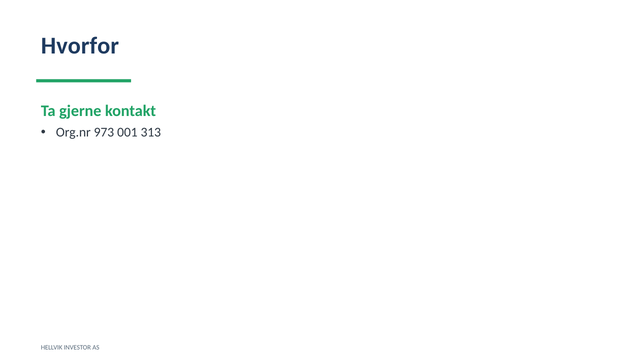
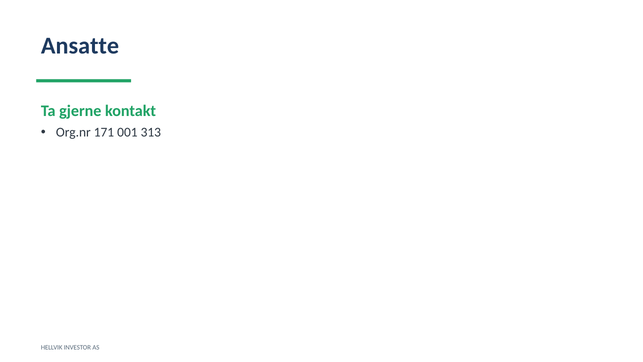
Hvorfor: Hvorfor -> Ansatte
973: 973 -> 171
